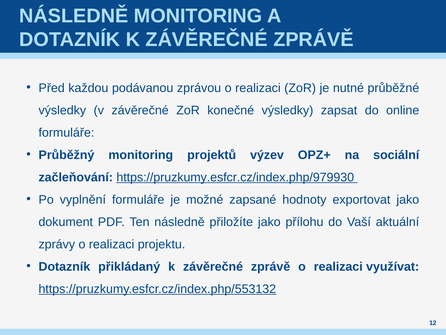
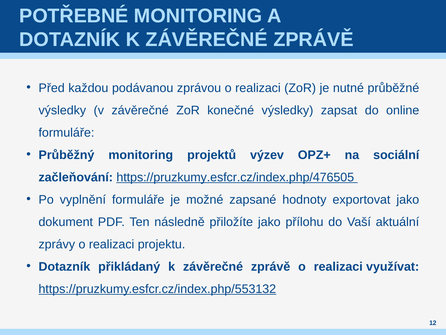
NÁSLEDNĚ at (74, 16): NÁSLEDNĚ -> POTŘEBNÉ
https://pruzkumy.esfcr.cz/index.php/979930: https://pruzkumy.esfcr.cz/index.php/979930 -> https://pruzkumy.esfcr.cz/index.php/476505
